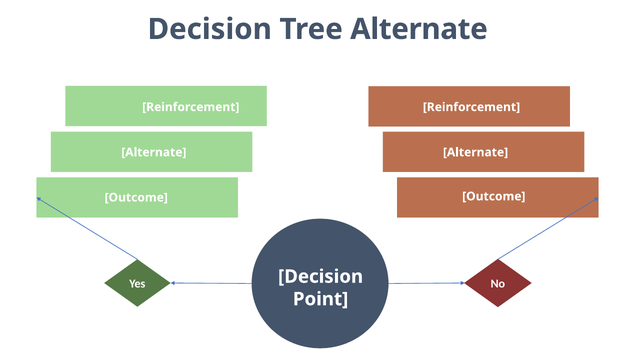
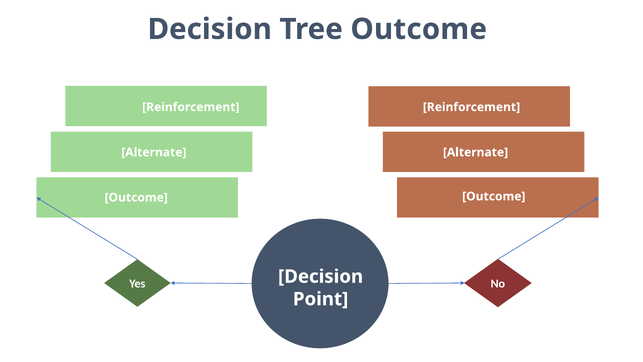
Tree Alternate: Alternate -> Outcome
